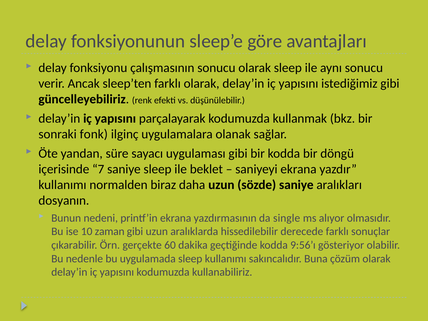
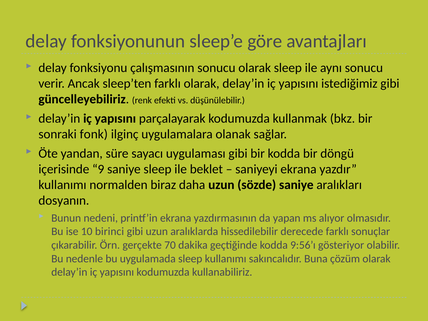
7: 7 -> 9
single: single -> yapan
zaman: zaman -> birinci
60: 60 -> 70
